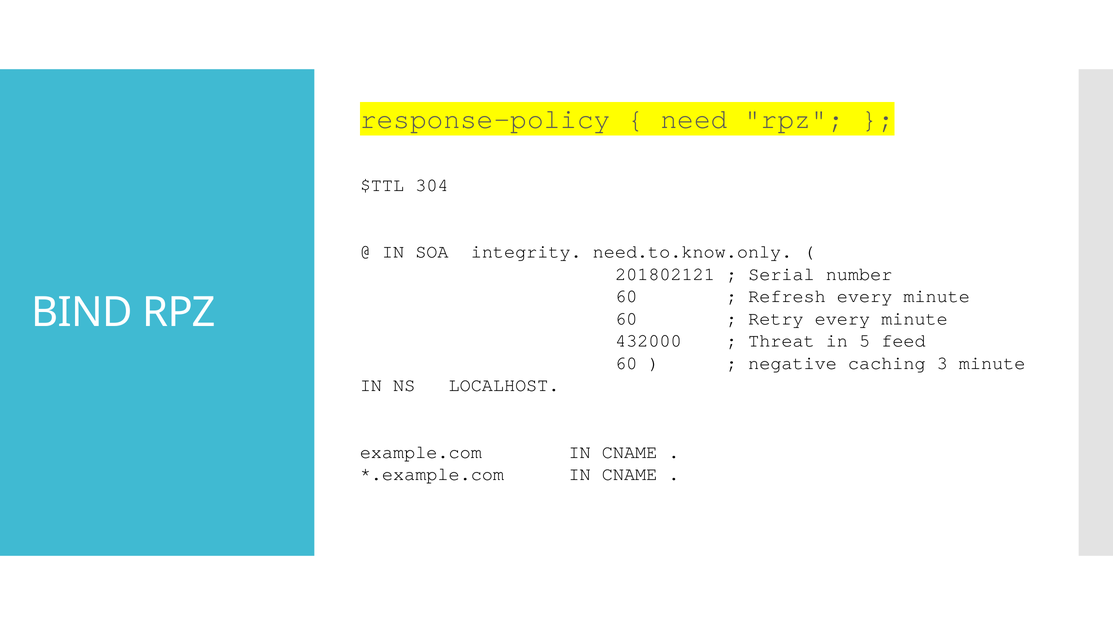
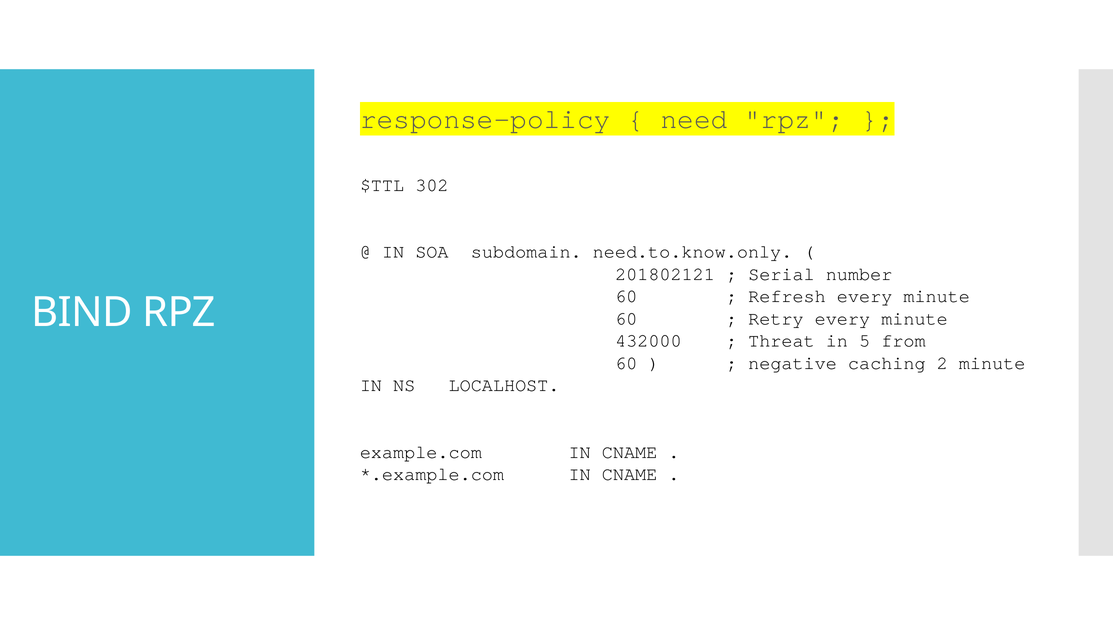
304: 304 -> 302
integrity: integrity -> subdomain
feed: feed -> from
3: 3 -> 2
